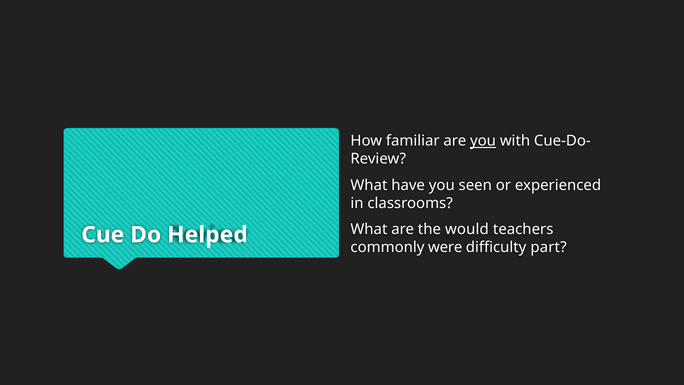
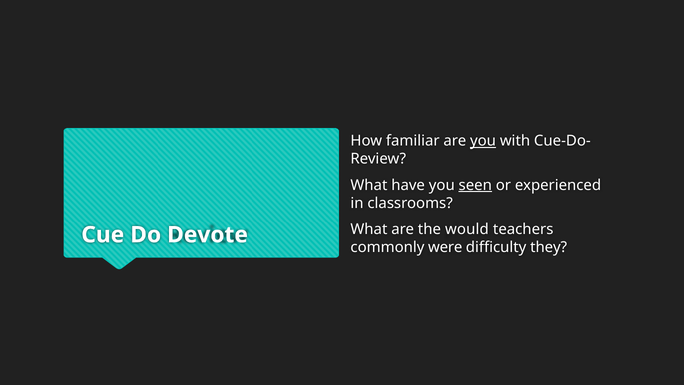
seen underline: none -> present
Helped: Helped -> Devote
part: part -> they
